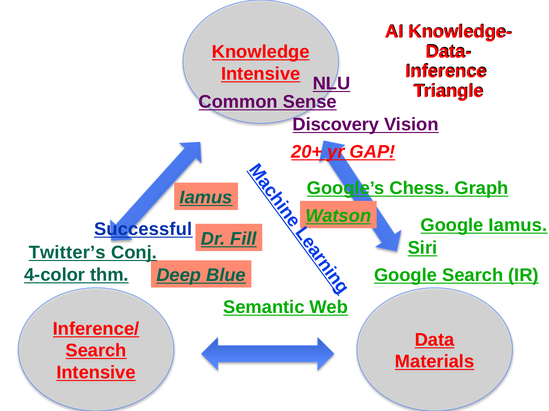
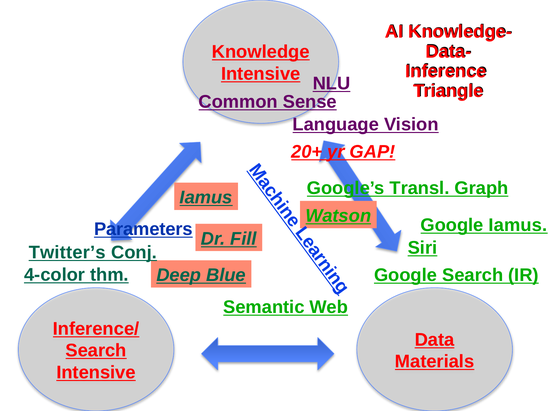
Discovery: Discovery -> Language
Chess: Chess -> Transl
Successful: Successful -> Parameters
